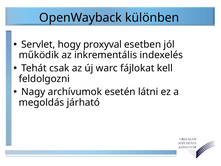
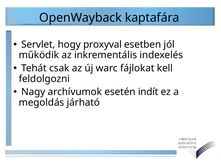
különben: különben -> kaptafára
látni: látni -> indít
